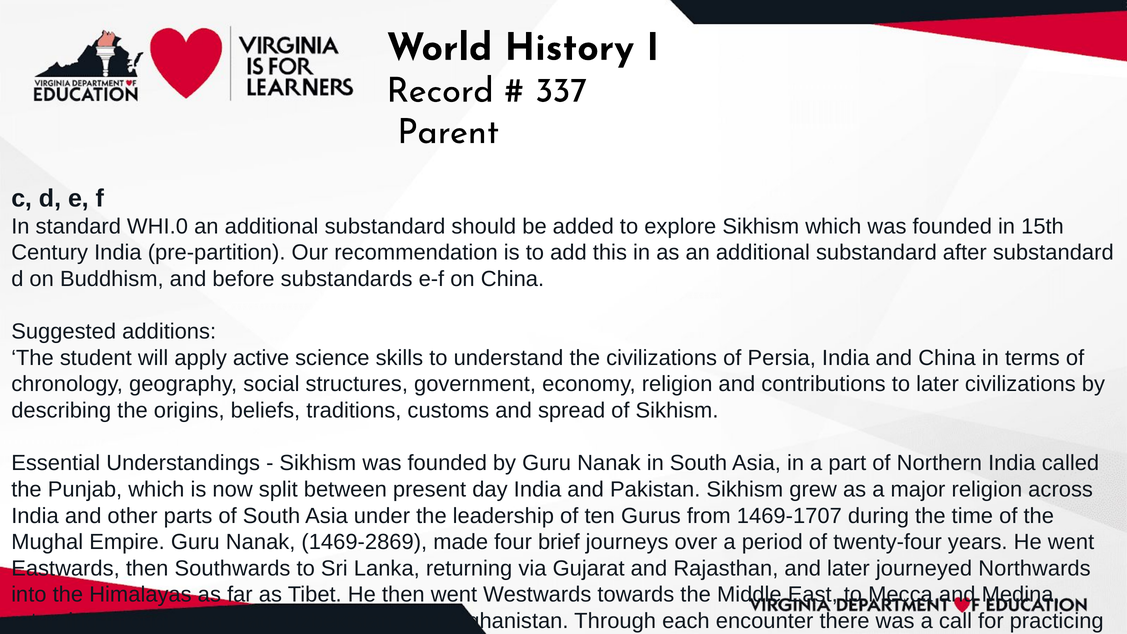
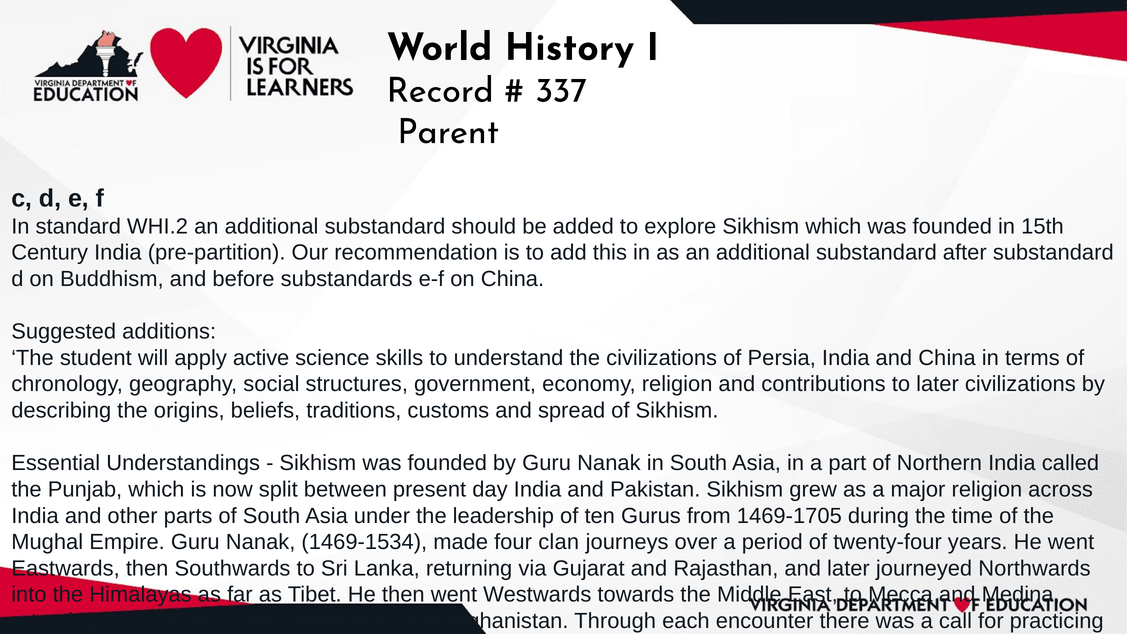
WHI.0: WHI.0 -> WHI.2
1469-1707: 1469-1707 -> 1469-1705
1469-2869: 1469-2869 -> 1469-1534
brief: brief -> clan
